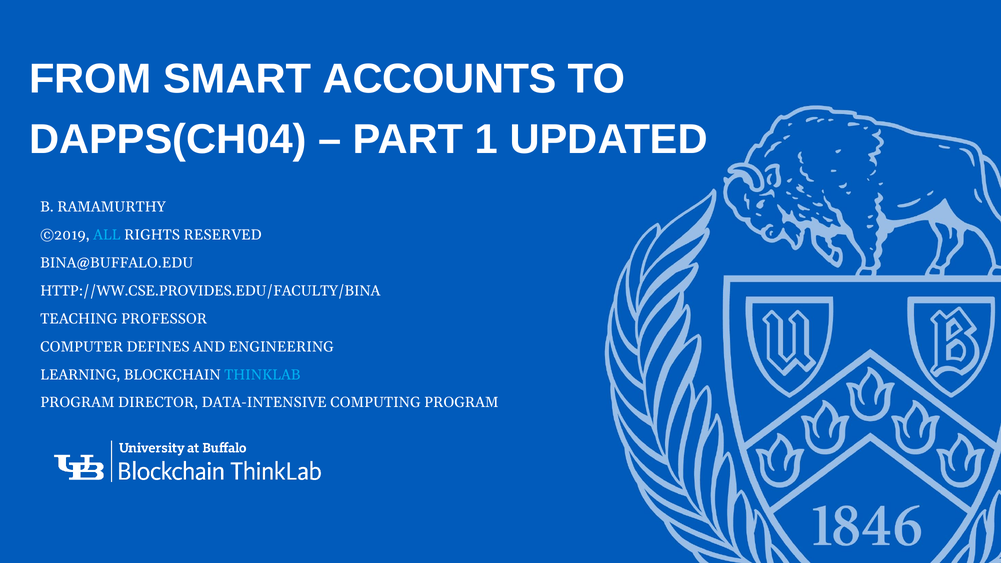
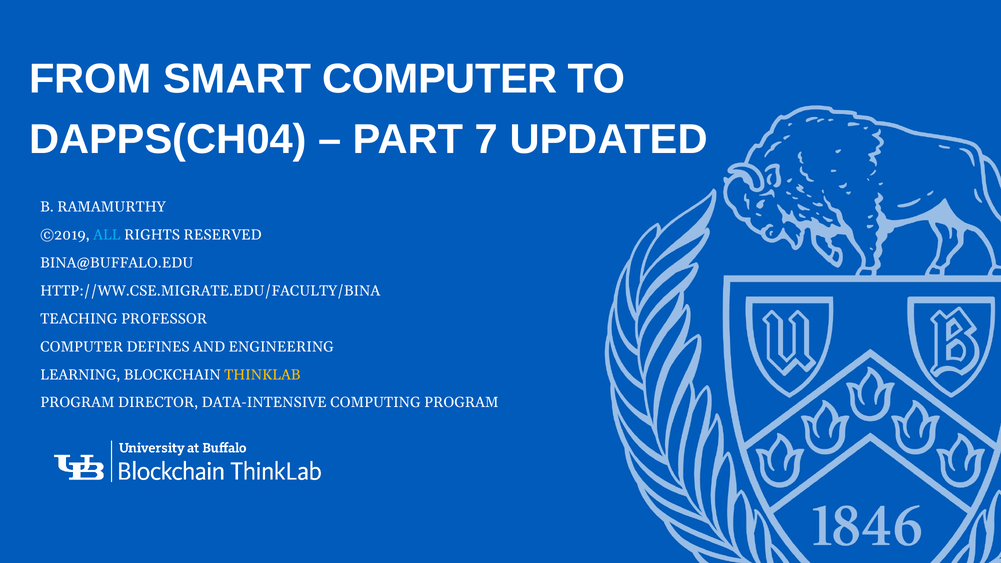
SMART ACCOUNTS: ACCOUNTS -> COMPUTER
1: 1 -> 7
HTTP://WW.CSE.PROVIDES.EDU/FACULTY/BINA: HTTP://WW.CSE.PROVIDES.EDU/FACULTY/BINA -> HTTP://WW.CSE.MIGRATE.EDU/FACULTY/BINA
THINKLAB colour: light blue -> yellow
